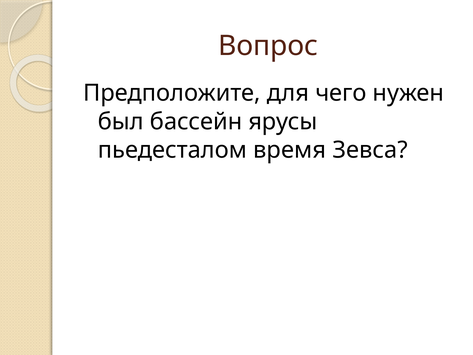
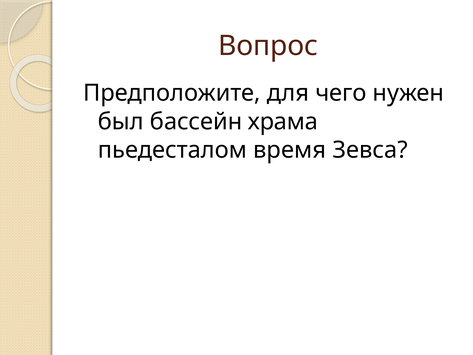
ярусы: ярусы -> храма
